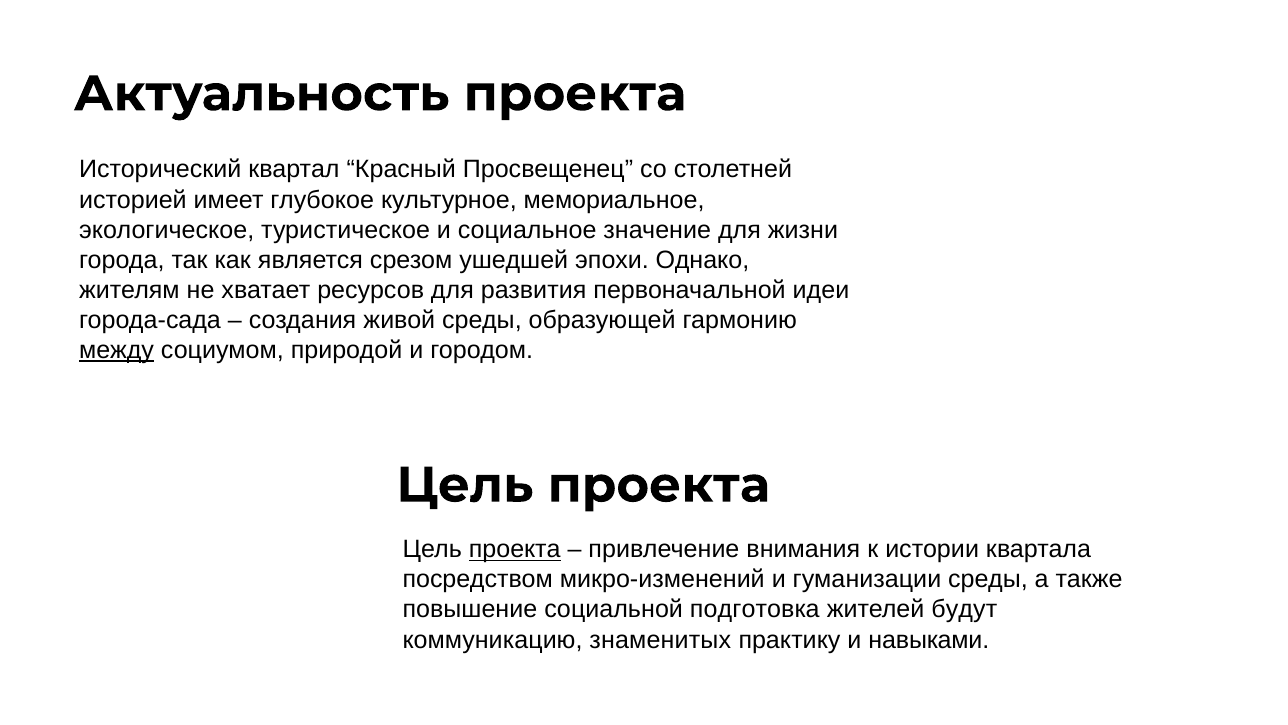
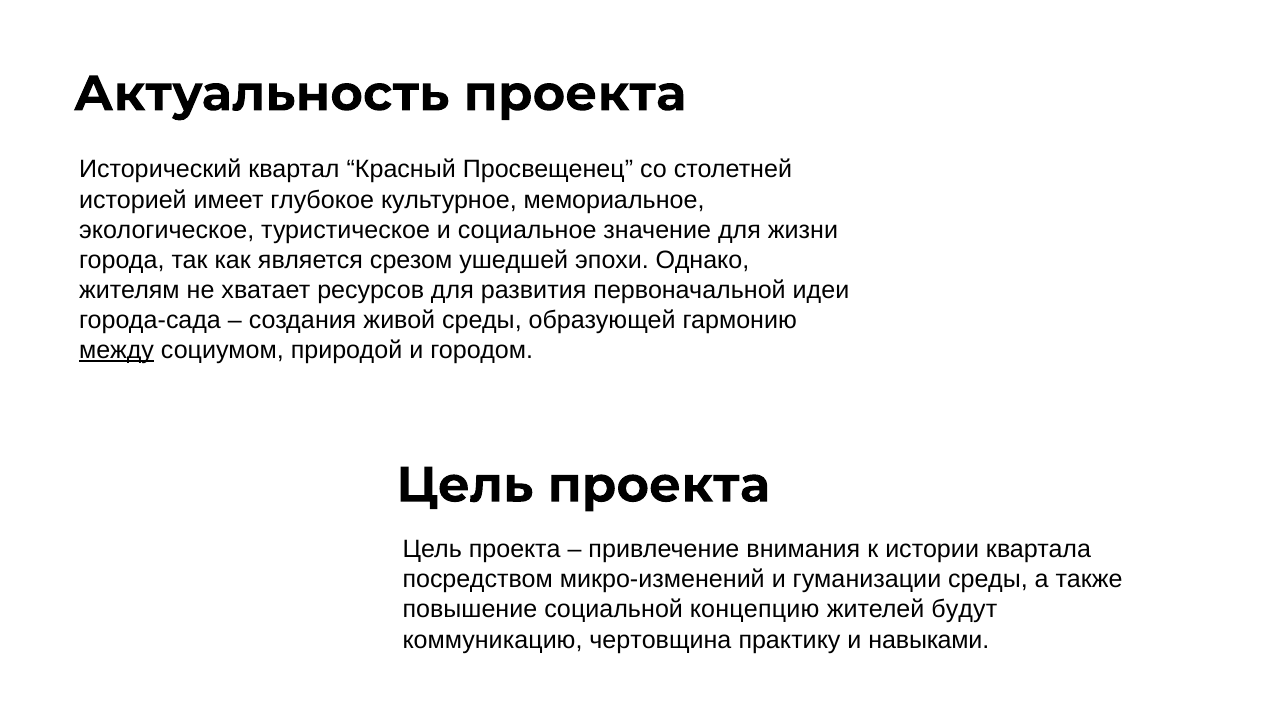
проекта at (515, 549) underline: present -> none
подготовка: подготовка -> концепцию
знаменитых: знаменитых -> чертовщина
